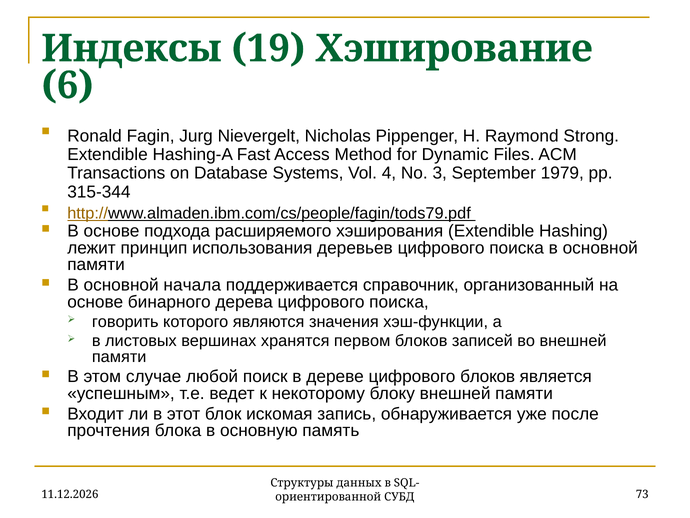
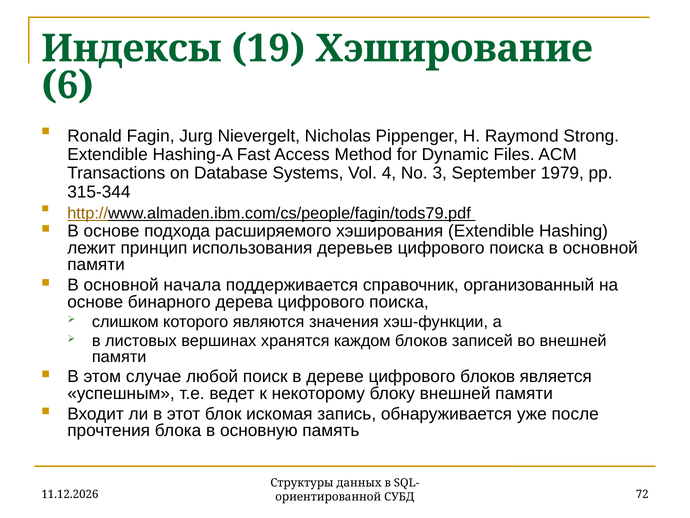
говорить: говорить -> слишком
первом: первом -> каждом
73: 73 -> 72
